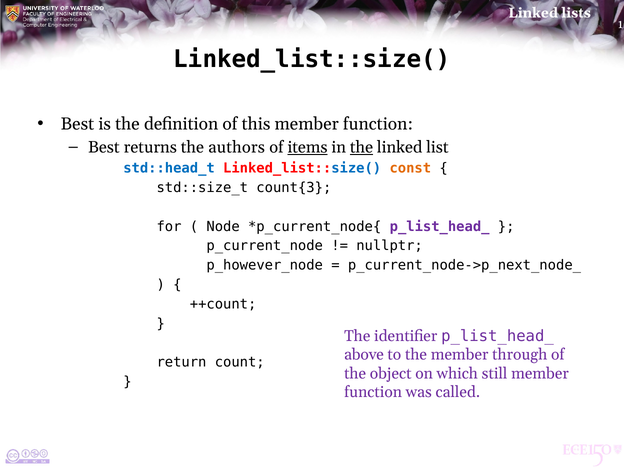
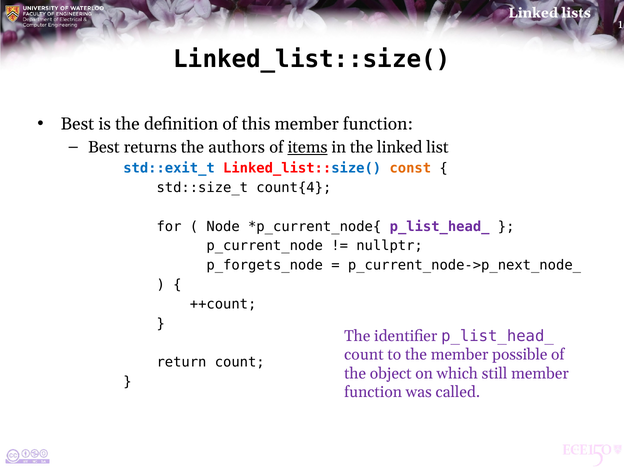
the at (361, 147) underline: present -> none
std::head_t: std::head_t -> std::exit_t
count{3: count{3 -> count{4
p_however_node: p_however_node -> p_forgets_node
above at (364, 355): above -> count
through: through -> possible
